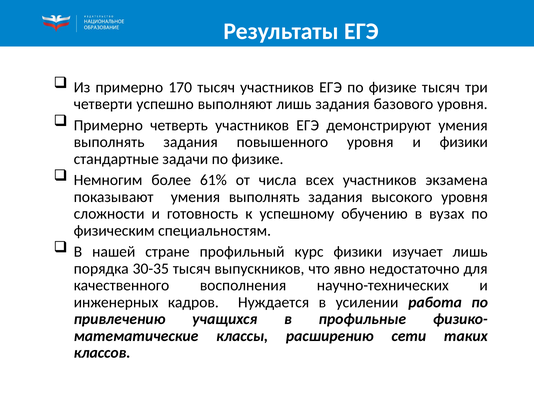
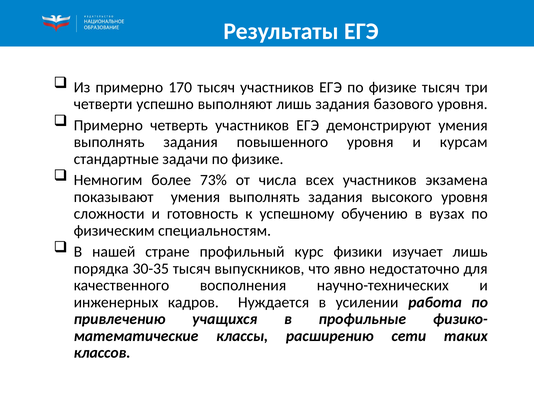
и физики: физики -> курсам
61%: 61% -> 73%
